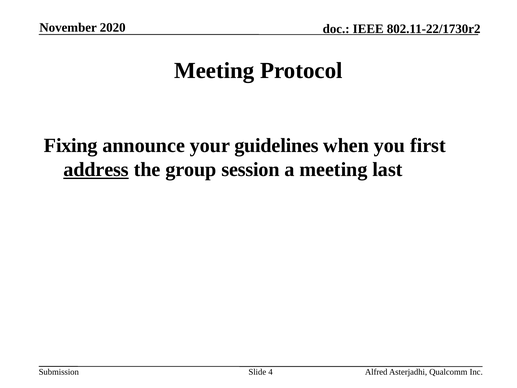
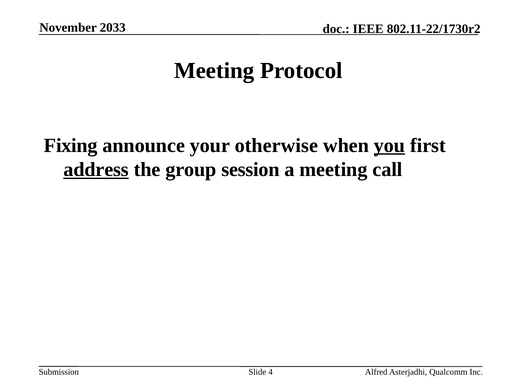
2020: 2020 -> 2033
guidelines: guidelines -> otherwise
you underline: none -> present
last: last -> call
